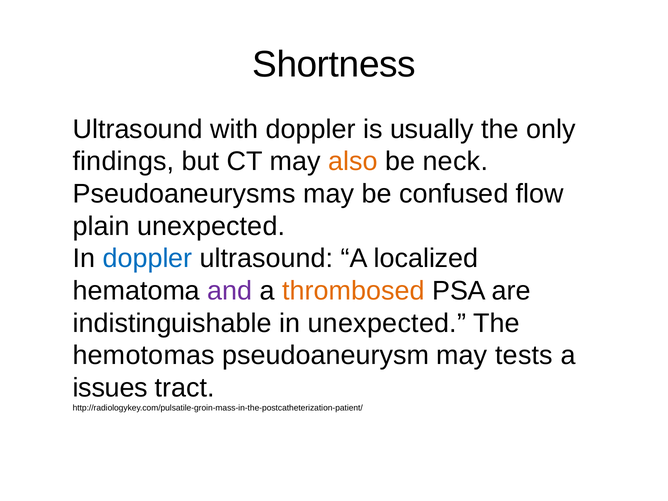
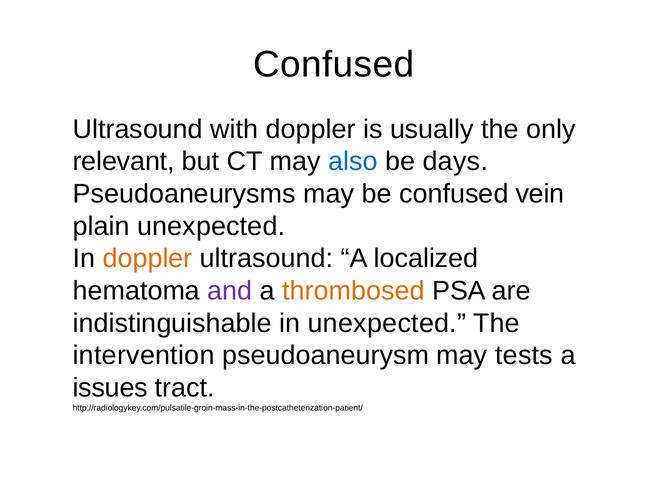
Shortness at (334, 64): Shortness -> Confused
findings: findings -> relevant
also colour: orange -> blue
neck: neck -> days
flow: flow -> vein
doppler at (148, 258) colour: blue -> orange
hemotomas: hemotomas -> intervention
